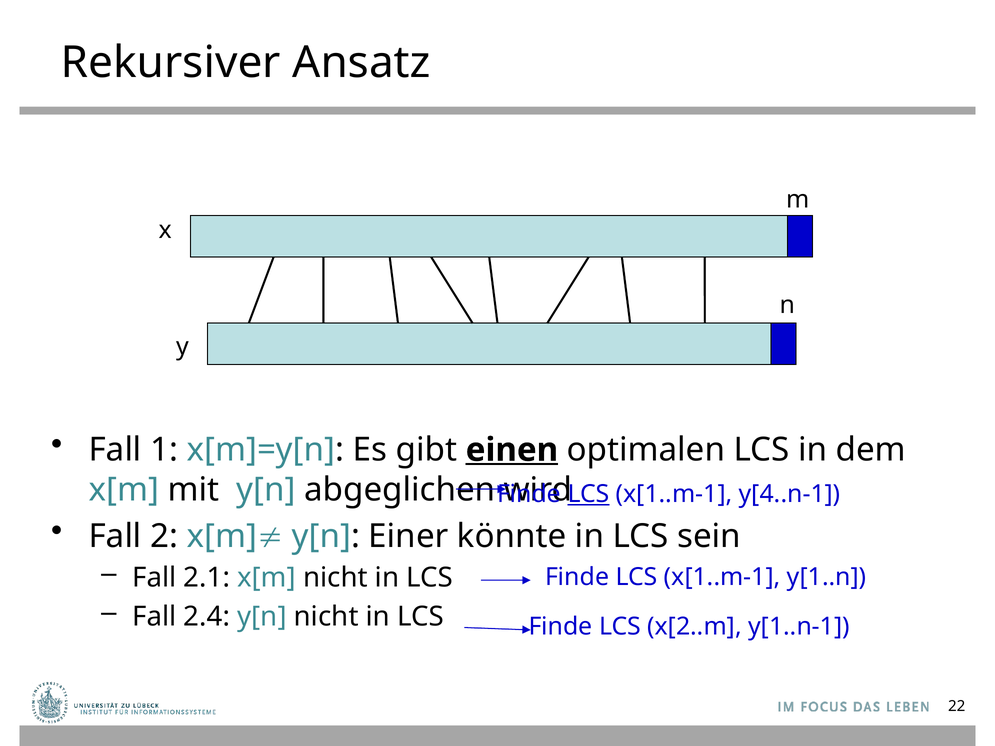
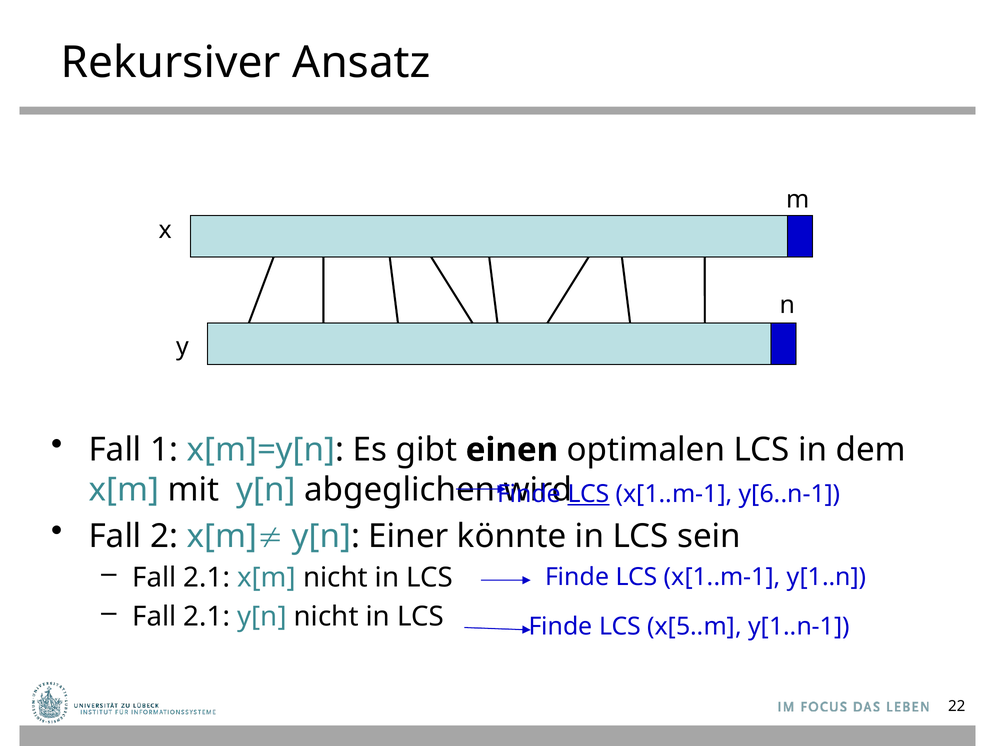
einen underline: present -> none
y[4..n-1: y[4..n-1 -> y[6..n-1
2.4 at (207, 617): 2.4 -> 2.1
x[2..m: x[2..m -> x[5..m
